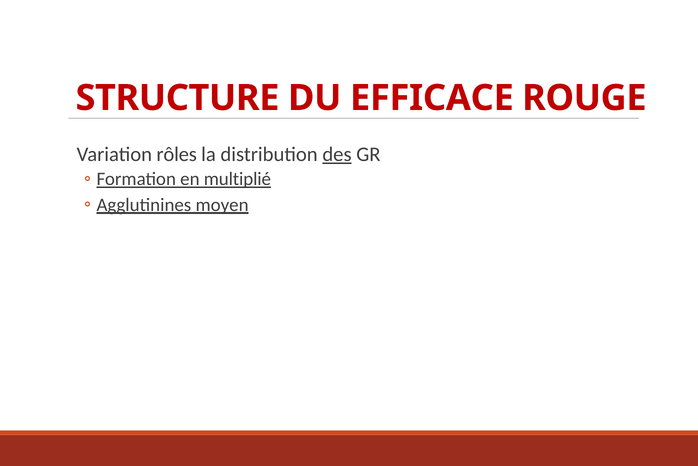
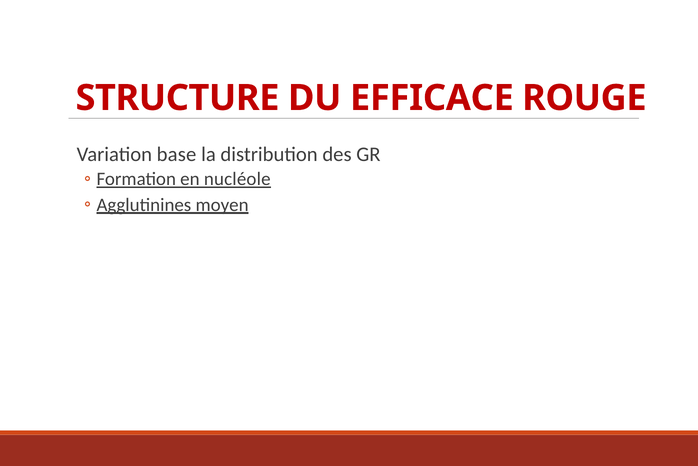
rôles: rôles -> base
des underline: present -> none
multiplié: multiplié -> nucléole
